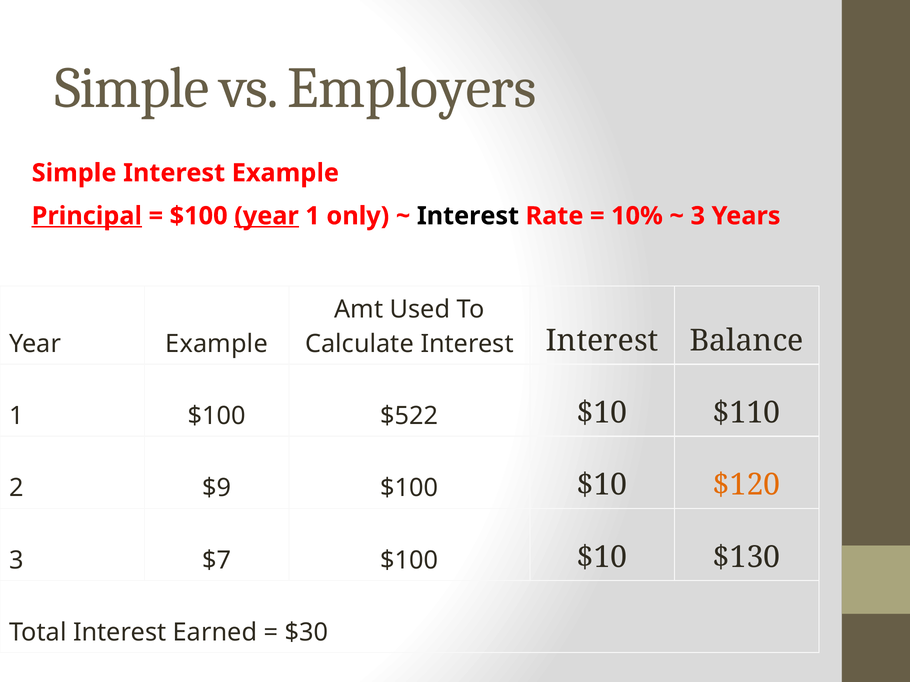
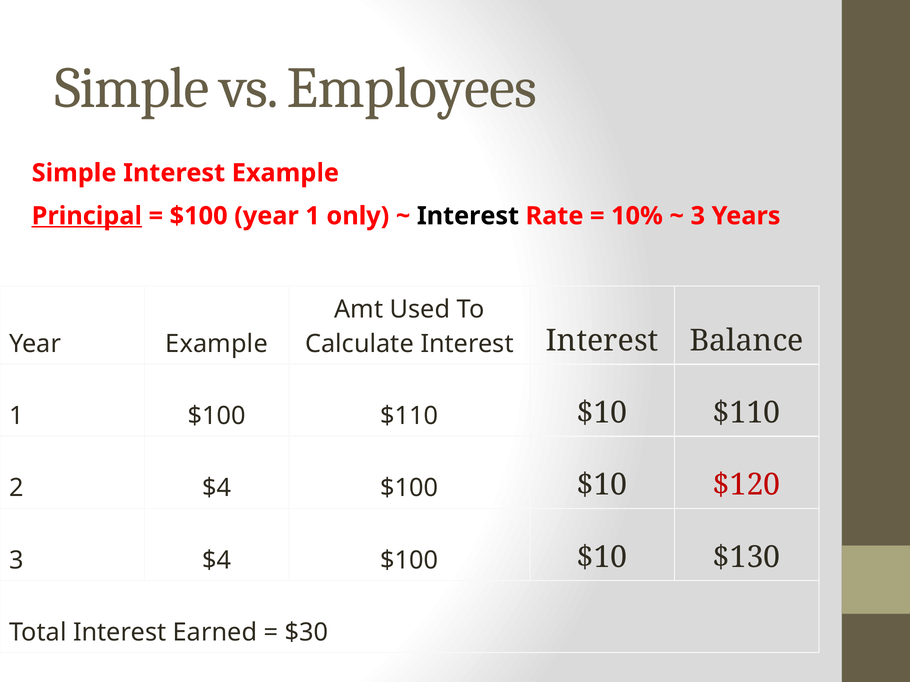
Employers: Employers -> Employees
year at (267, 216) underline: present -> none
$100 $522: $522 -> $110
2 $9: $9 -> $4
$120 colour: orange -> red
3 $7: $7 -> $4
